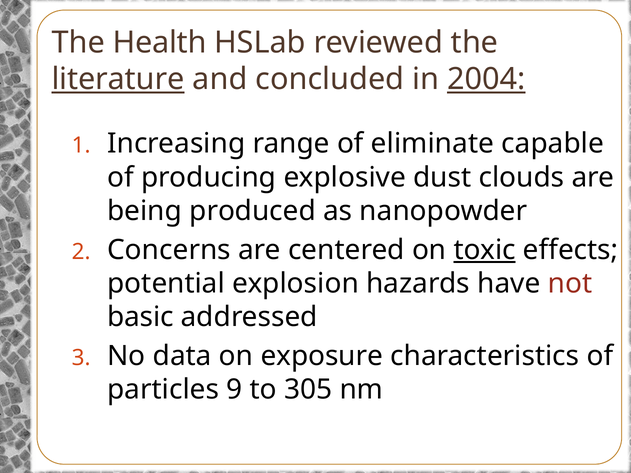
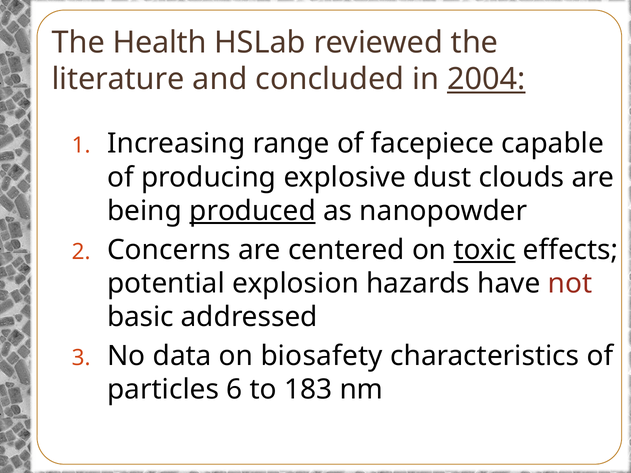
literature underline: present -> none
eliminate: eliminate -> facepiece
produced underline: none -> present
exposure: exposure -> biosafety
9: 9 -> 6
305: 305 -> 183
